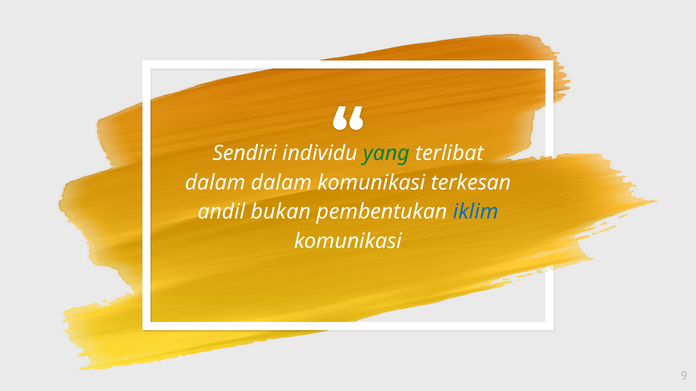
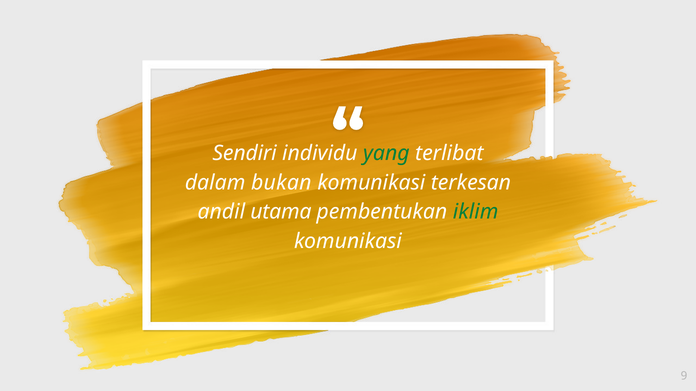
dalam dalam: dalam -> bukan
bukan: bukan -> utama
iklim colour: blue -> green
